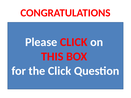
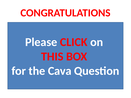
the Click: Click -> Cava
